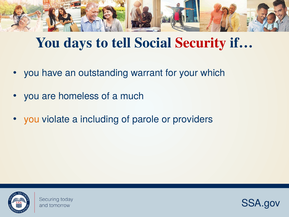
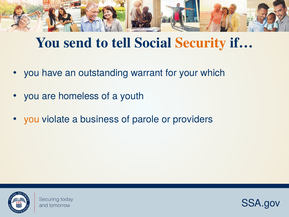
days: days -> send
Security colour: red -> orange
much: much -> youth
including: including -> business
